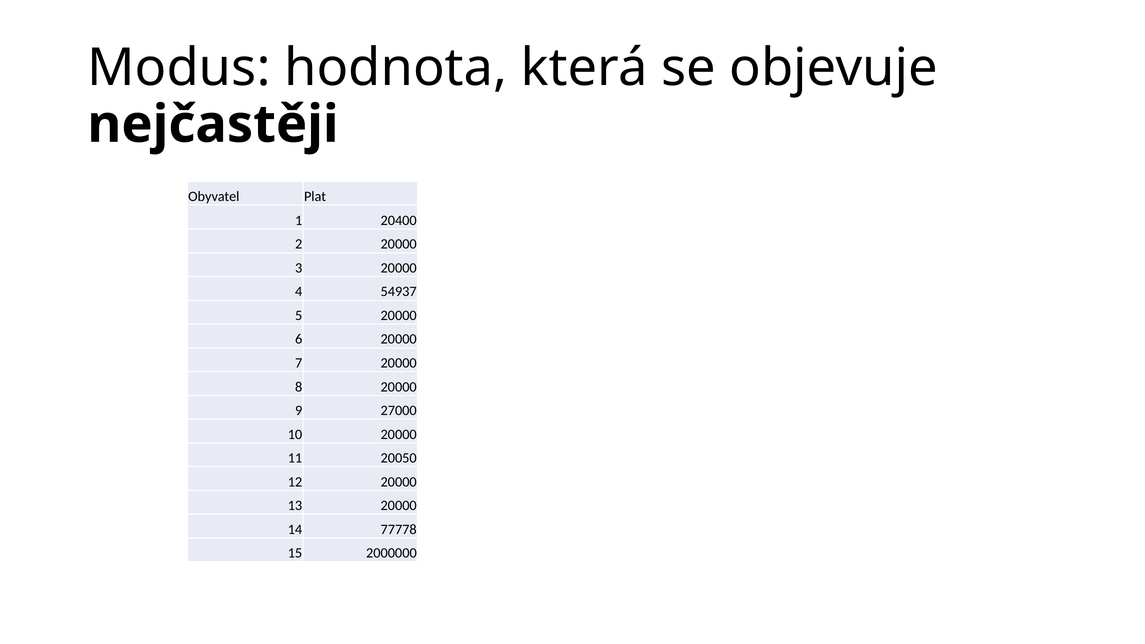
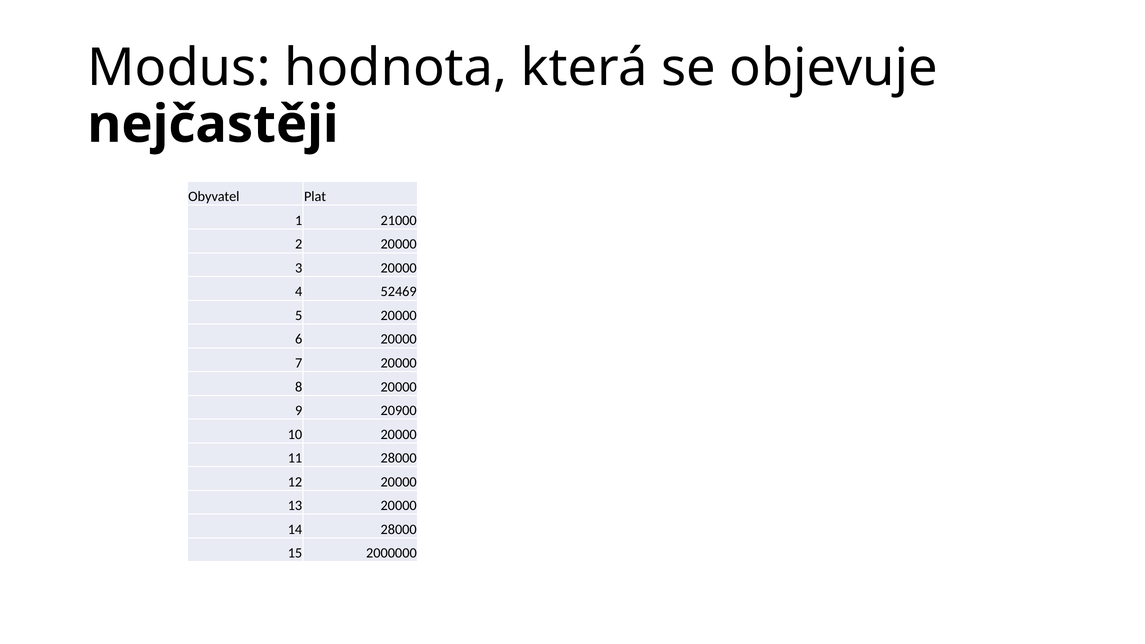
20400: 20400 -> 21000
54937: 54937 -> 52469
27000: 27000 -> 20900
11 20050: 20050 -> 28000
14 77778: 77778 -> 28000
